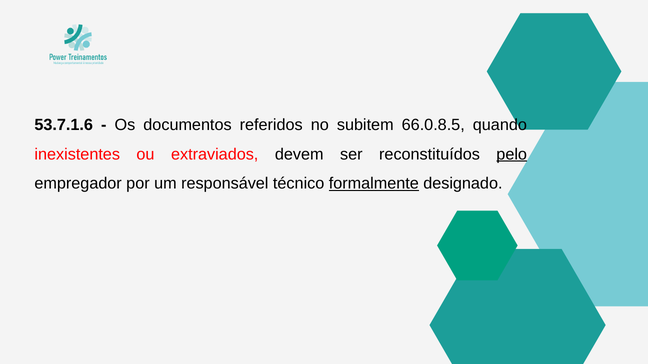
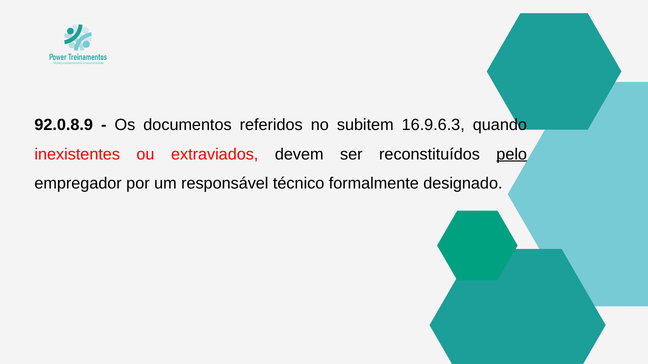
53.7.1.6: 53.7.1.6 -> 92.0.8.9
66.0.8.5: 66.0.8.5 -> 16.9.6.3
formalmente underline: present -> none
